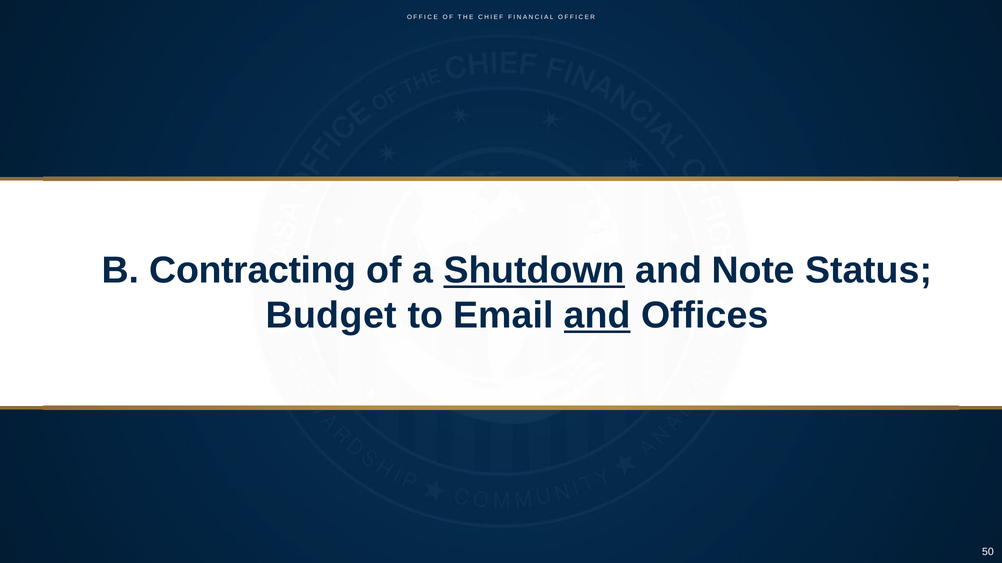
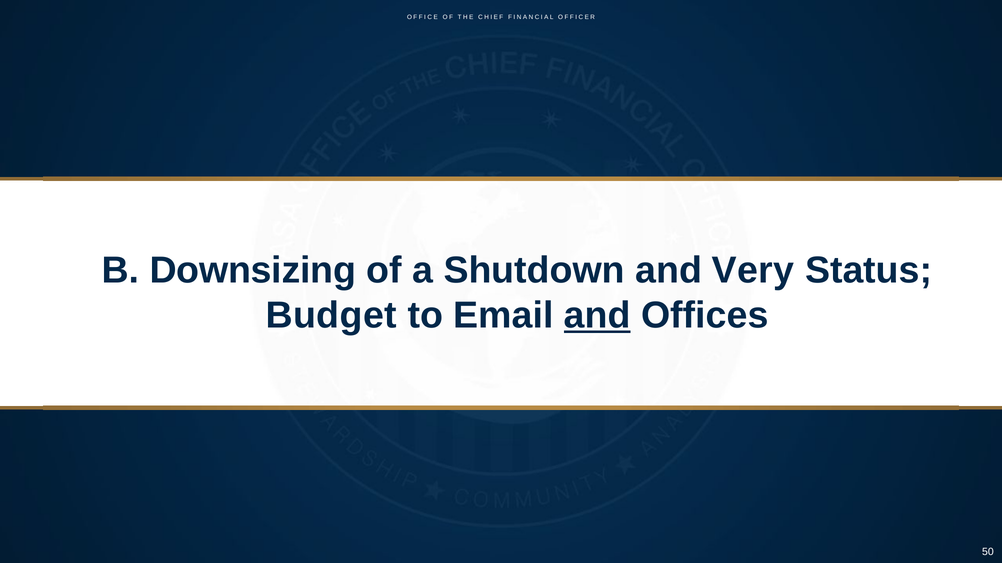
Contracting: Contracting -> Downsizing
Shutdown underline: present -> none
Note: Note -> Very
